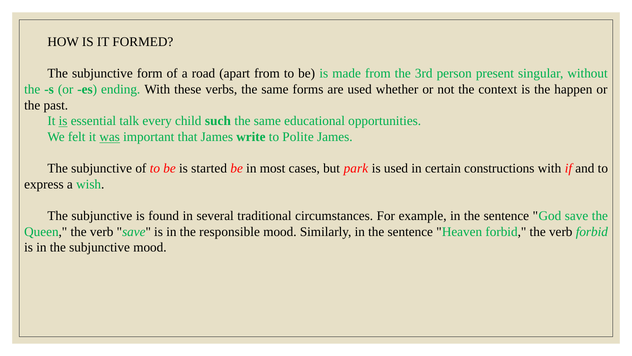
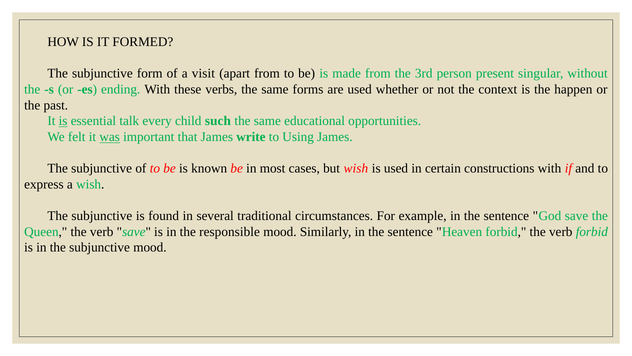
road: road -> visit
Polite: Polite -> Using
started: started -> known
but park: park -> wish
